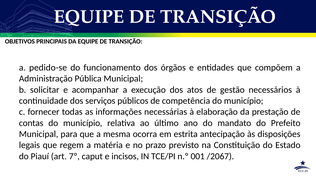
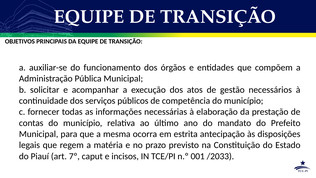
pedido-se: pedido-se -> auxiliar-se
/2067: /2067 -> /2033
